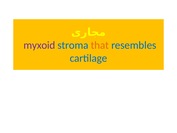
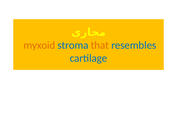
myxoid colour: purple -> orange
